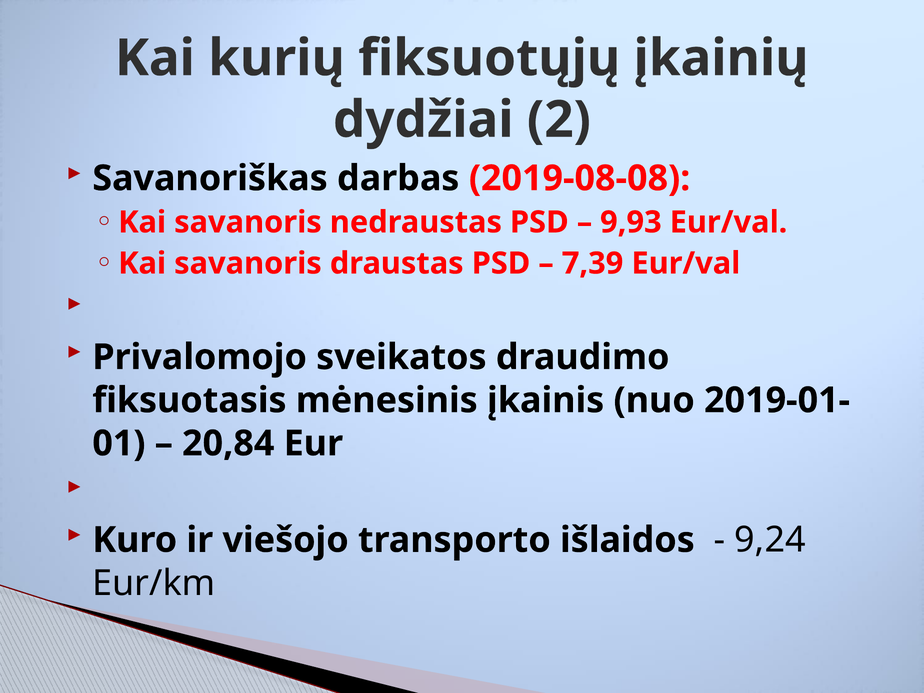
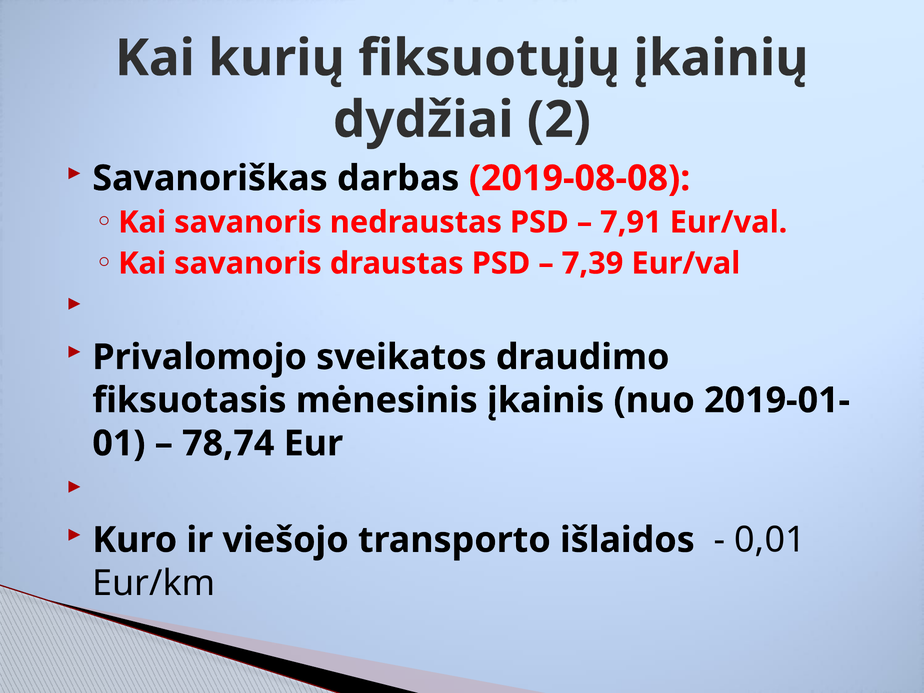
9,93: 9,93 -> 7,91
20,84: 20,84 -> 78,74
9,24: 9,24 -> 0,01
